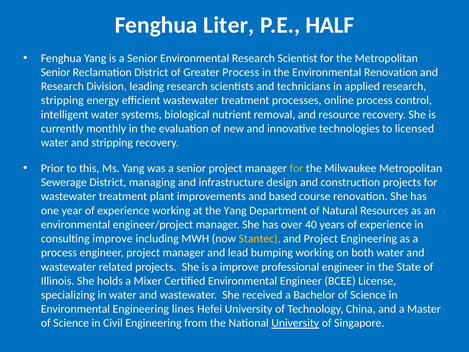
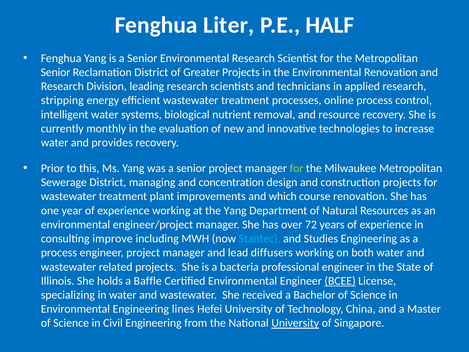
Greater Process: Process -> Projects
licensed: licensed -> increase
and stripping: stripping -> provides
infrastructure: infrastructure -> concentration
based: based -> which
40: 40 -> 72
Stantec colour: yellow -> light blue
and Project: Project -> Studies
bumping: bumping -> diffusers
a improve: improve -> bacteria
Mixer: Mixer -> Baffle
BCEE underline: none -> present
